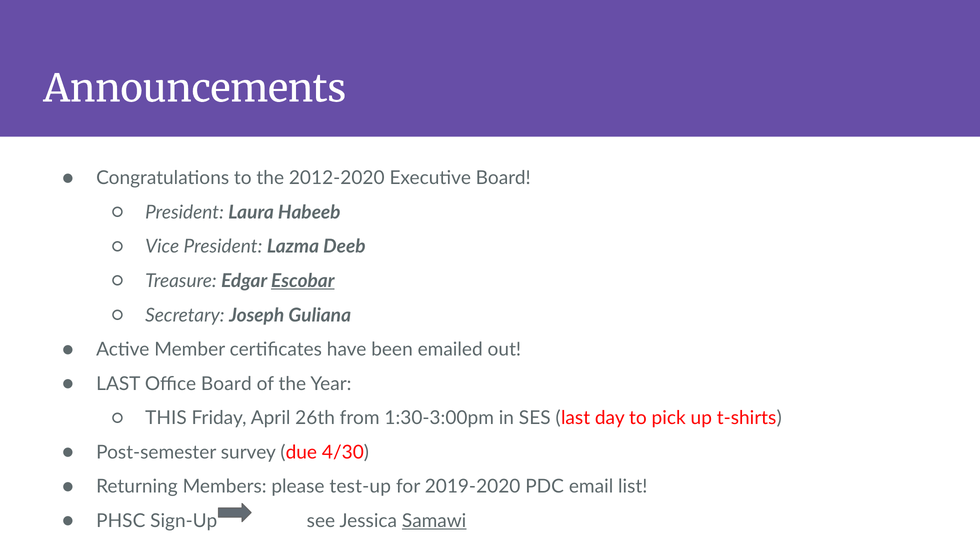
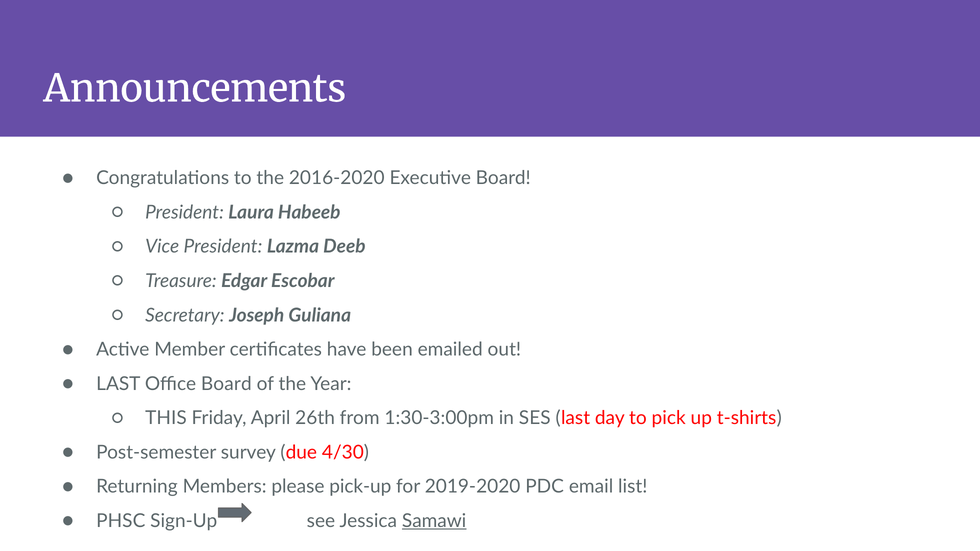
2012-2020: 2012-2020 -> 2016-2020
Escobar underline: present -> none
test-up: test-up -> pick-up
